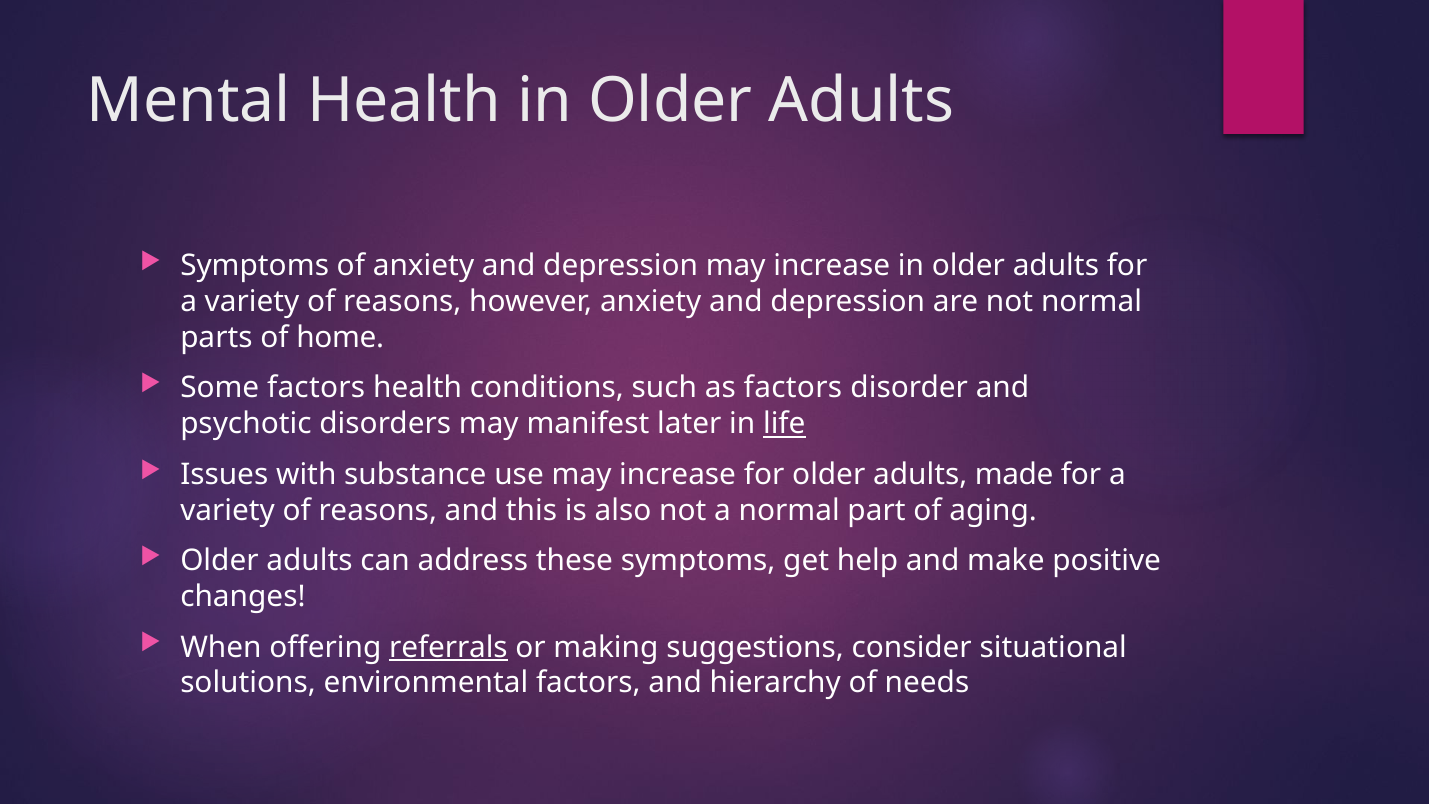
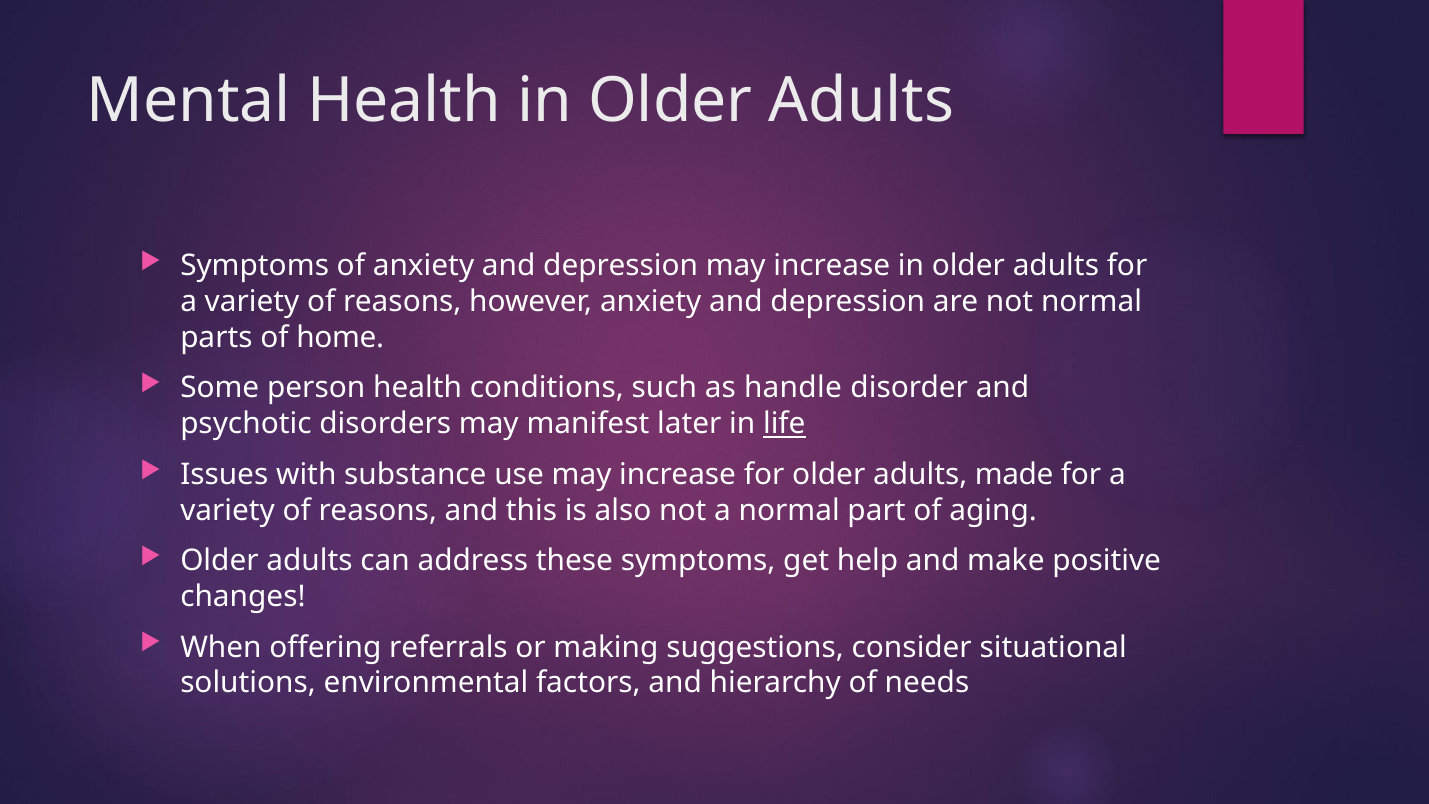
Some factors: factors -> person
as factors: factors -> handle
referrals underline: present -> none
